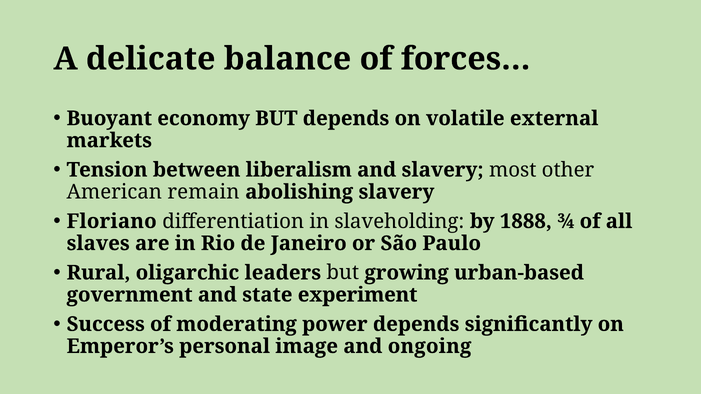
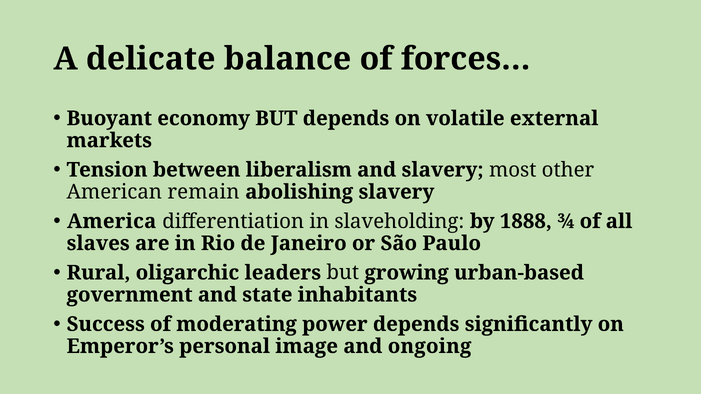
Floriano: Floriano -> America
experiment: experiment -> inhabitants
